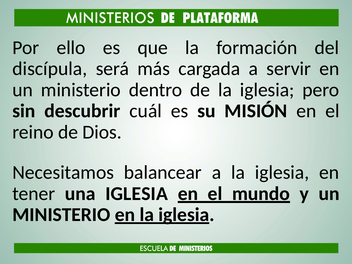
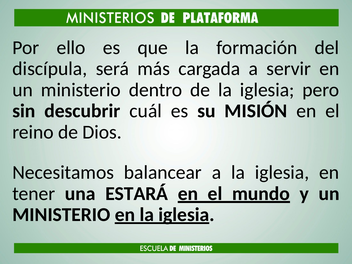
una IGLESIA: IGLESIA -> ESTARÁ
